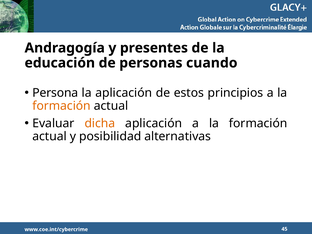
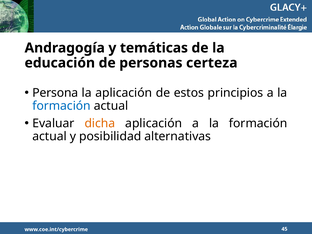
presentes: presentes -> temáticas
cuando: cuando -> certeza
formación at (62, 106) colour: orange -> blue
